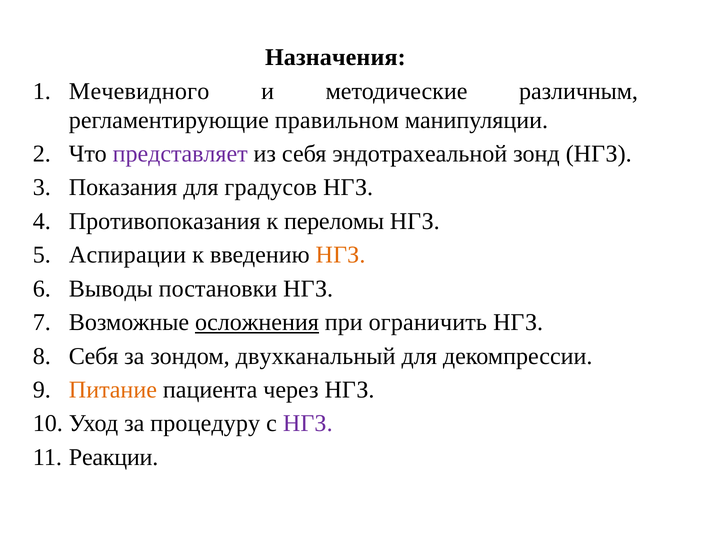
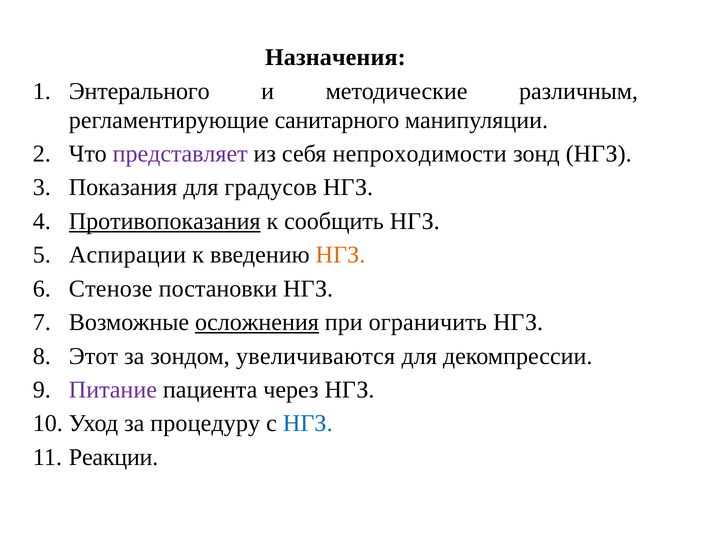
Мечевидного: Мечевидного -> Энтерального
правильном: правильном -> санитарного
эндотрахеальной: эндотрахеальной -> непроходимости
Противопоказания underline: none -> present
переломы: переломы -> сообщить
Выводы: Выводы -> Стенозе
Себя at (94, 356): Себя -> Этот
двухканальный: двухканальный -> увеличиваются
Питание colour: orange -> purple
НГЗ at (308, 423) colour: purple -> blue
